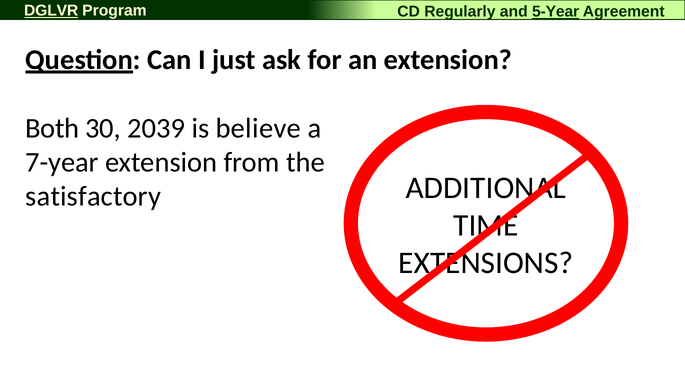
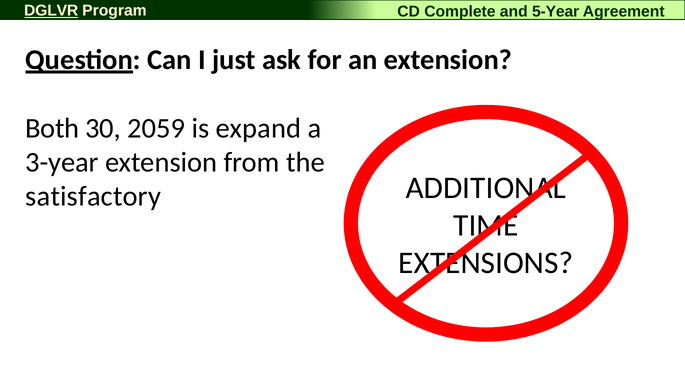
Regularly: Regularly -> Complete
5-Year underline: present -> none
2039: 2039 -> 2059
believe: believe -> expand
7-year: 7-year -> 3-year
